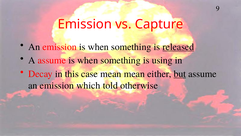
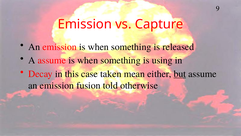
released underline: present -> none
case mean: mean -> taken
which: which -> fusion
